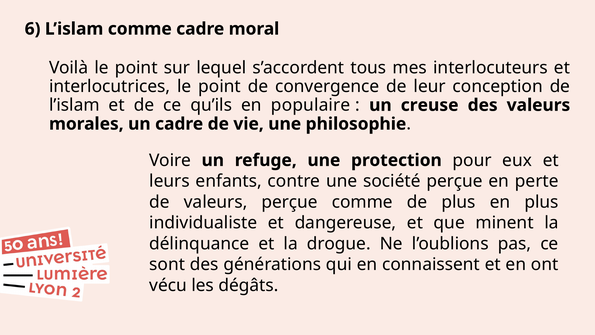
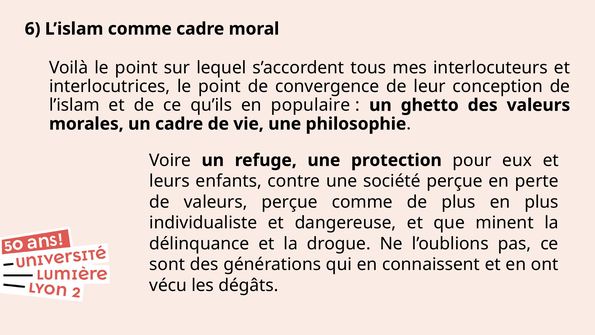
creuse: creuse -> ghetto
